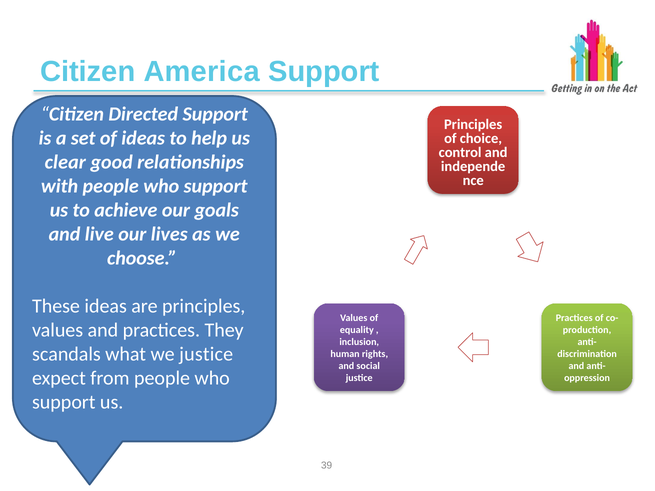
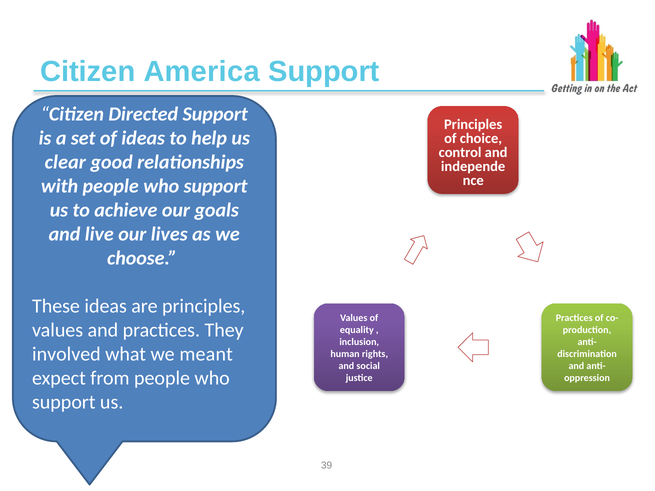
scandals: scandals -> involved
we justice: justice -> meant
